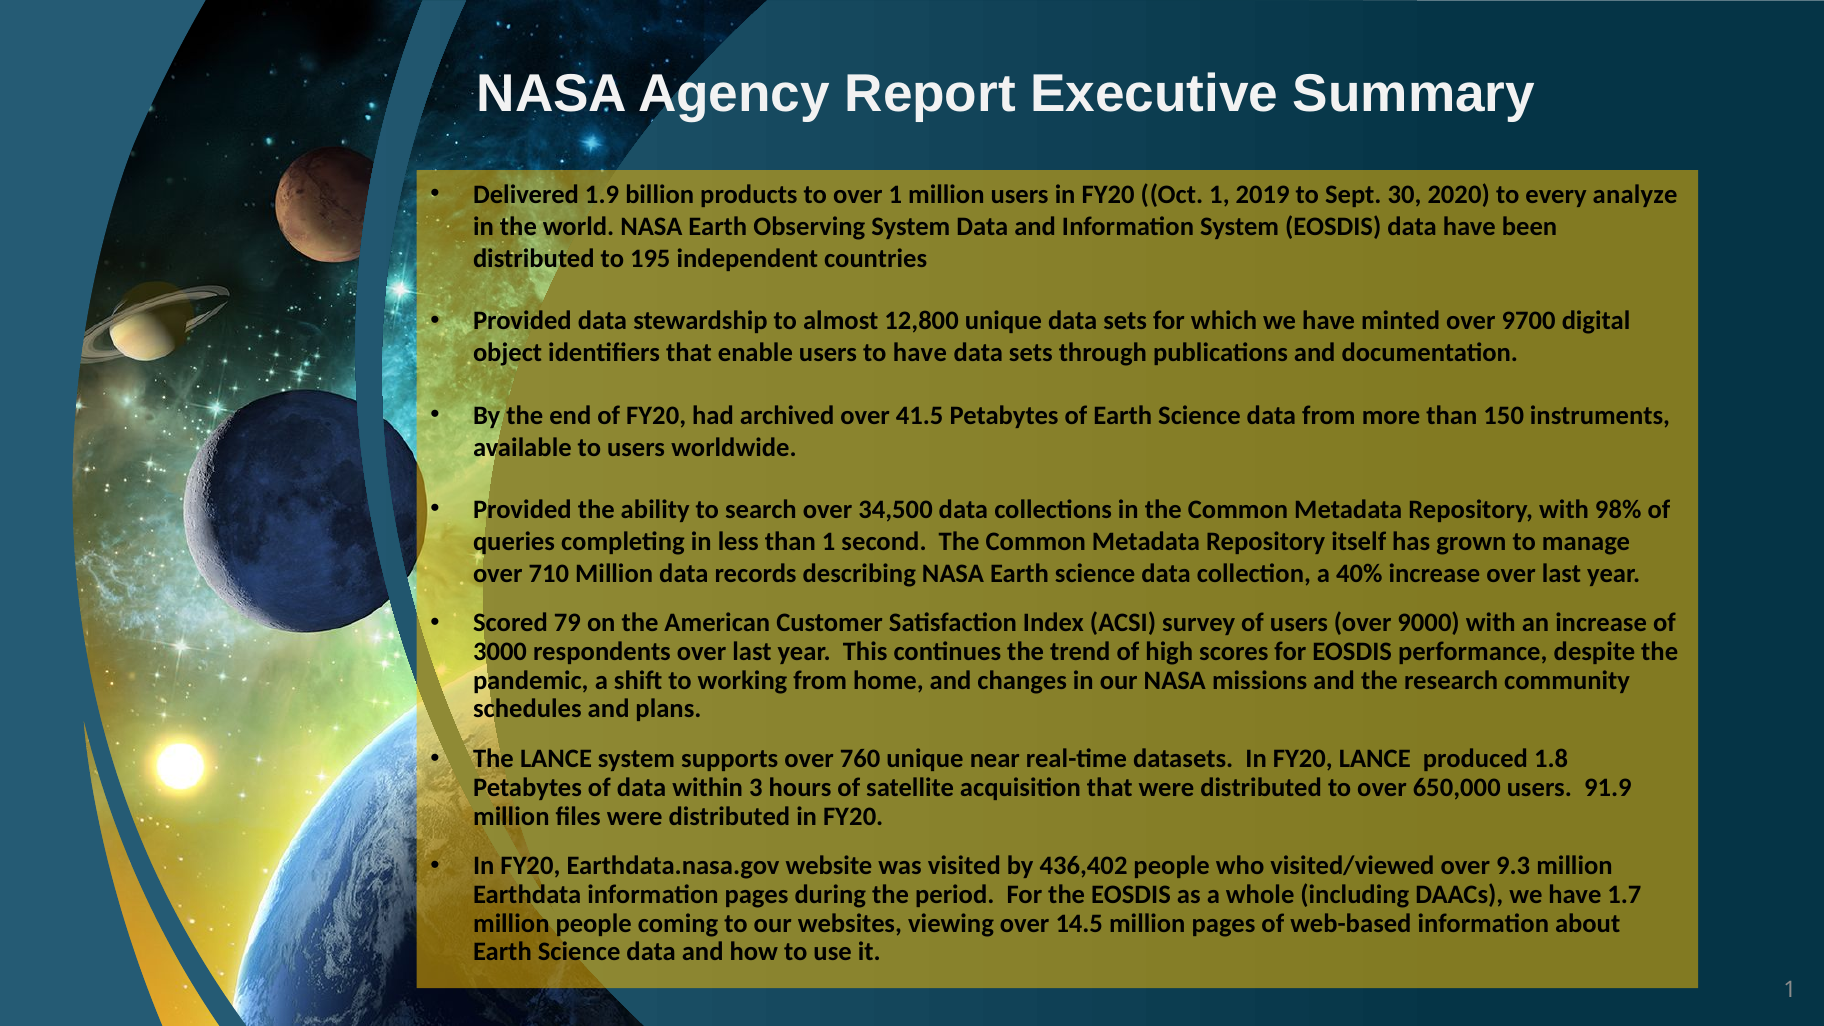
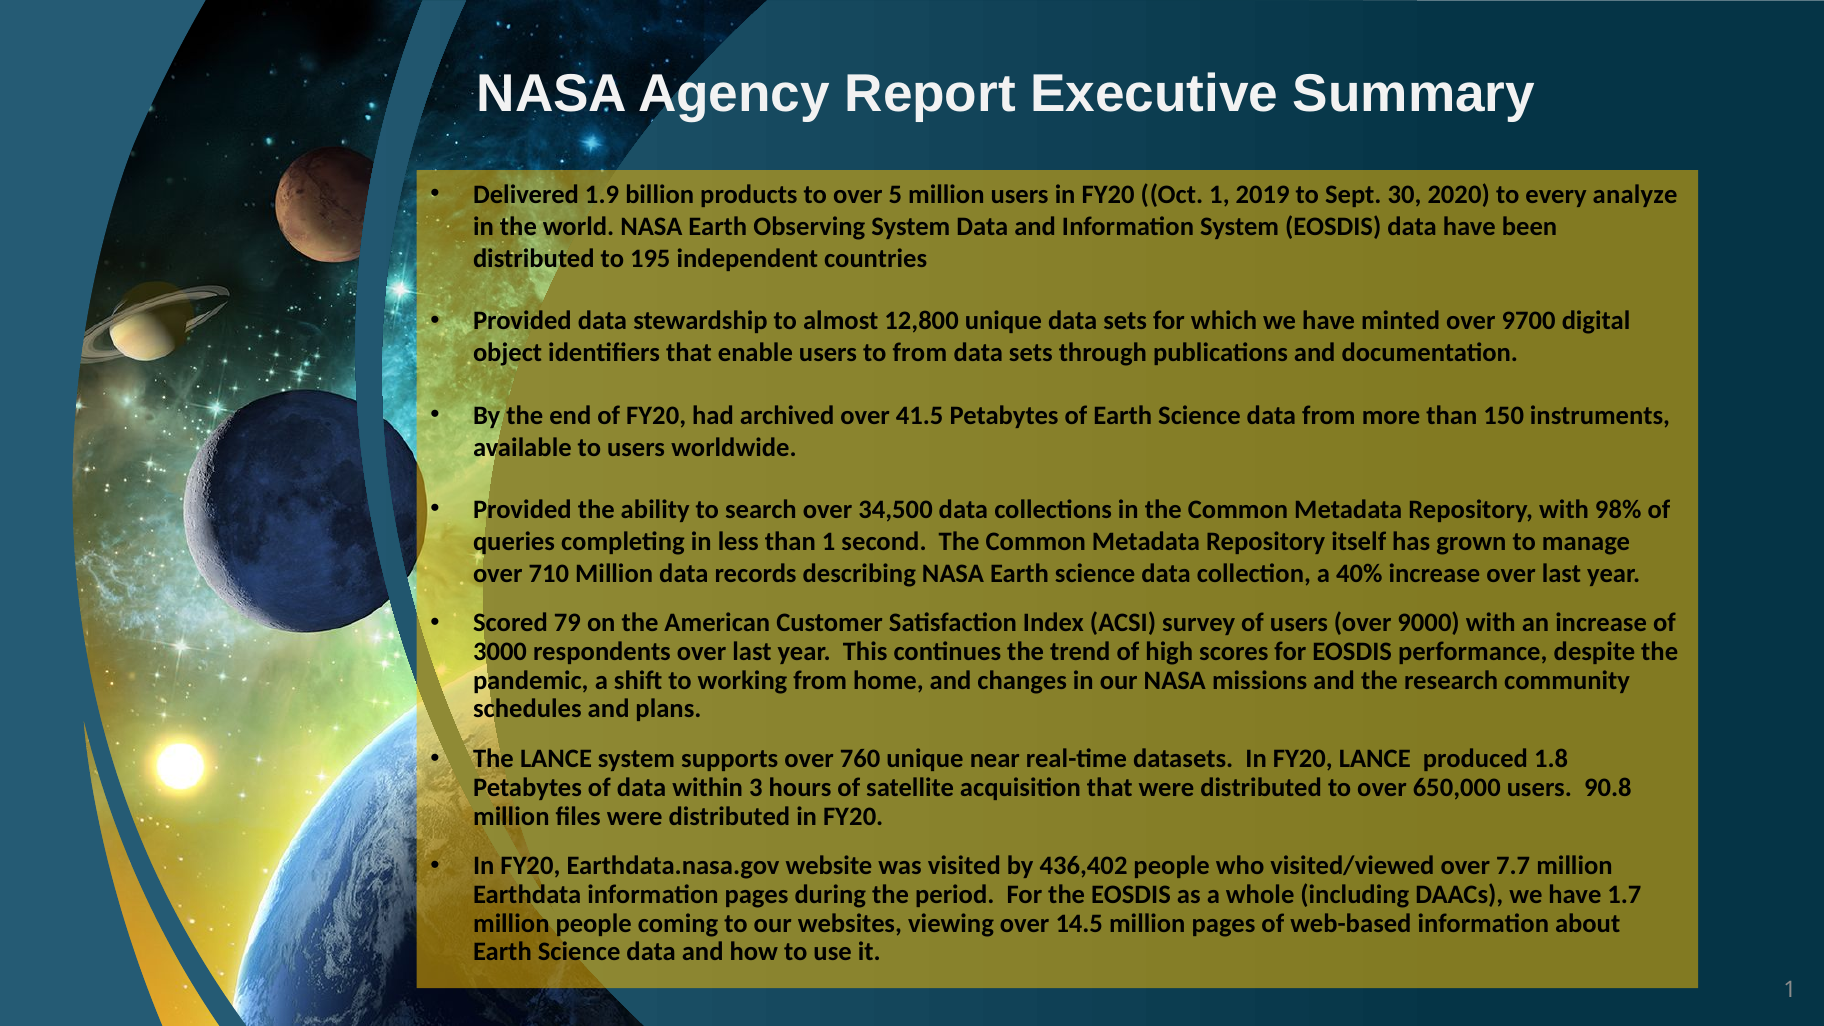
over 1: 1 -> 5
to have: have -> from
91.9: 91.9 -> 90.8
9.3: 9.3 -> 7.7
